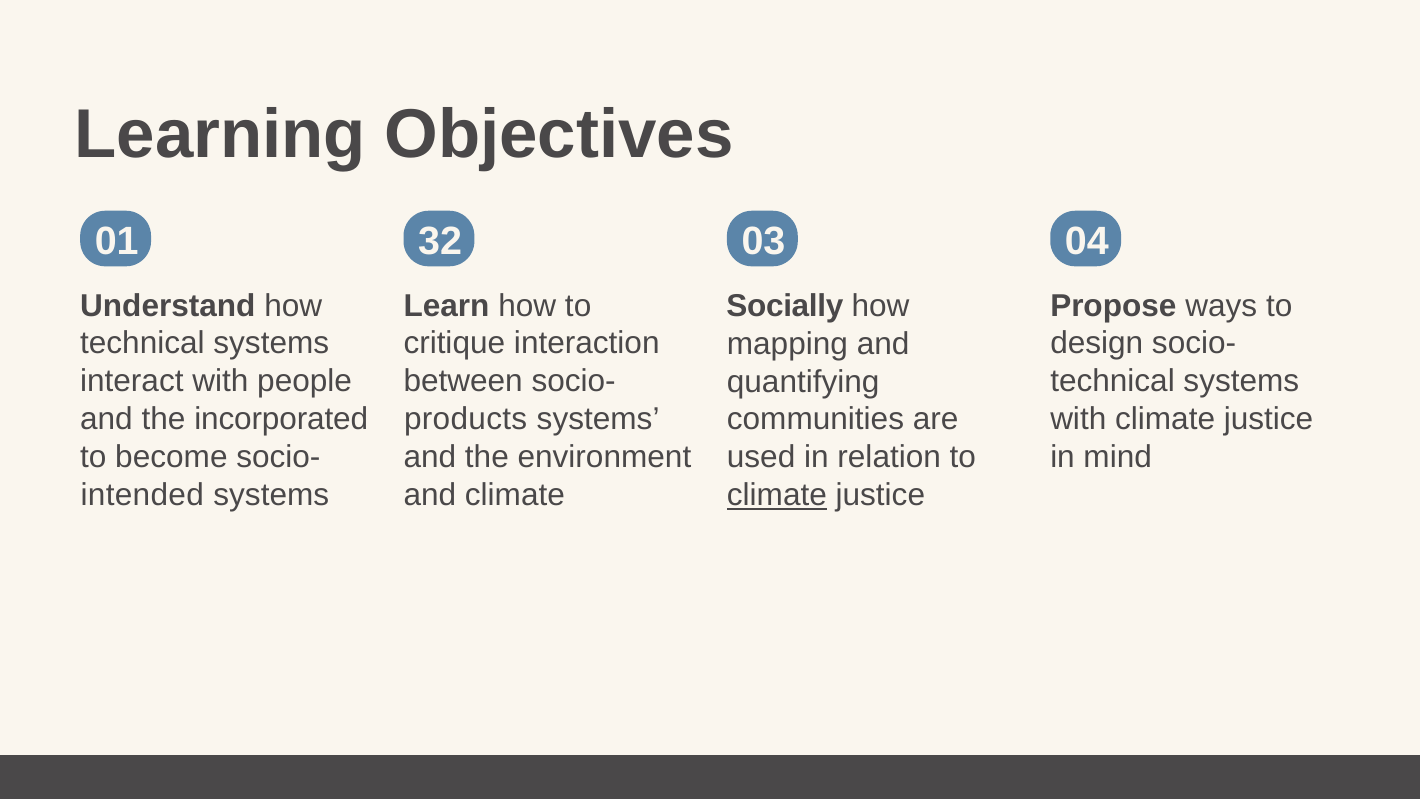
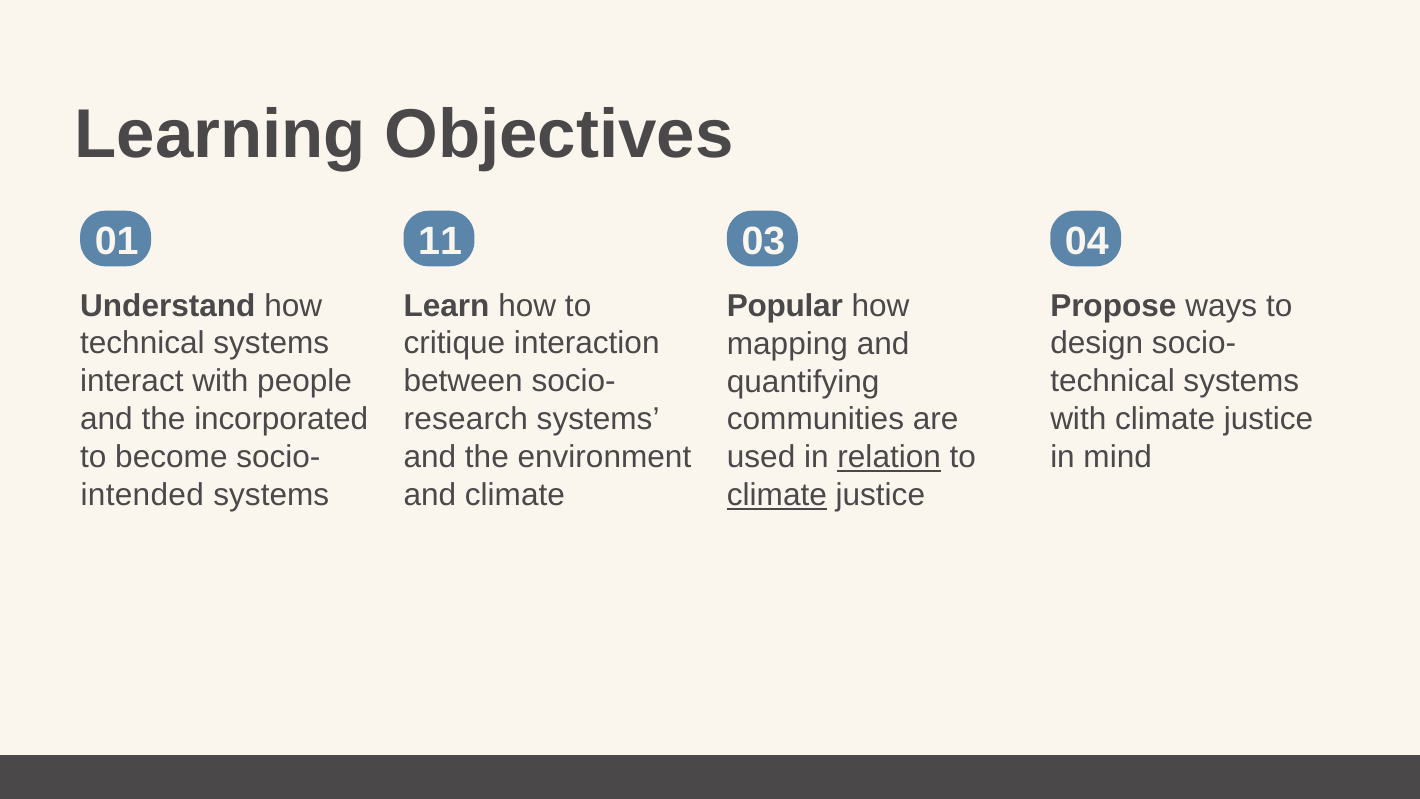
32: 32 -> 11
Socially: Socially -> Popular
products: products -> research
relation underline: none -> present
